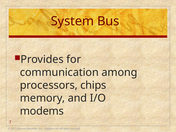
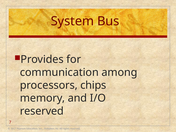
modems at (42, 111): modems -> reserved
